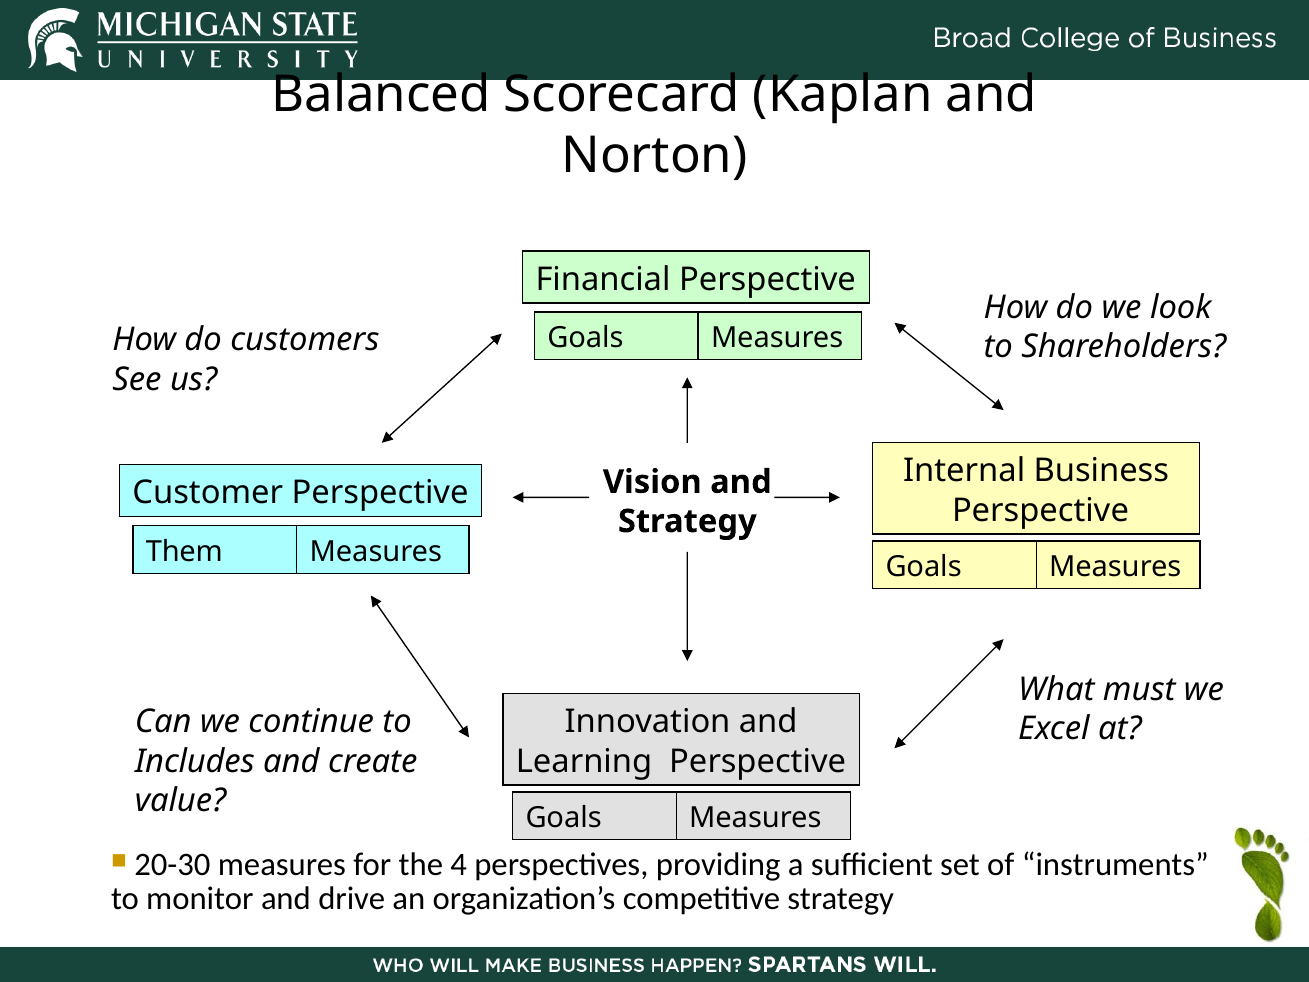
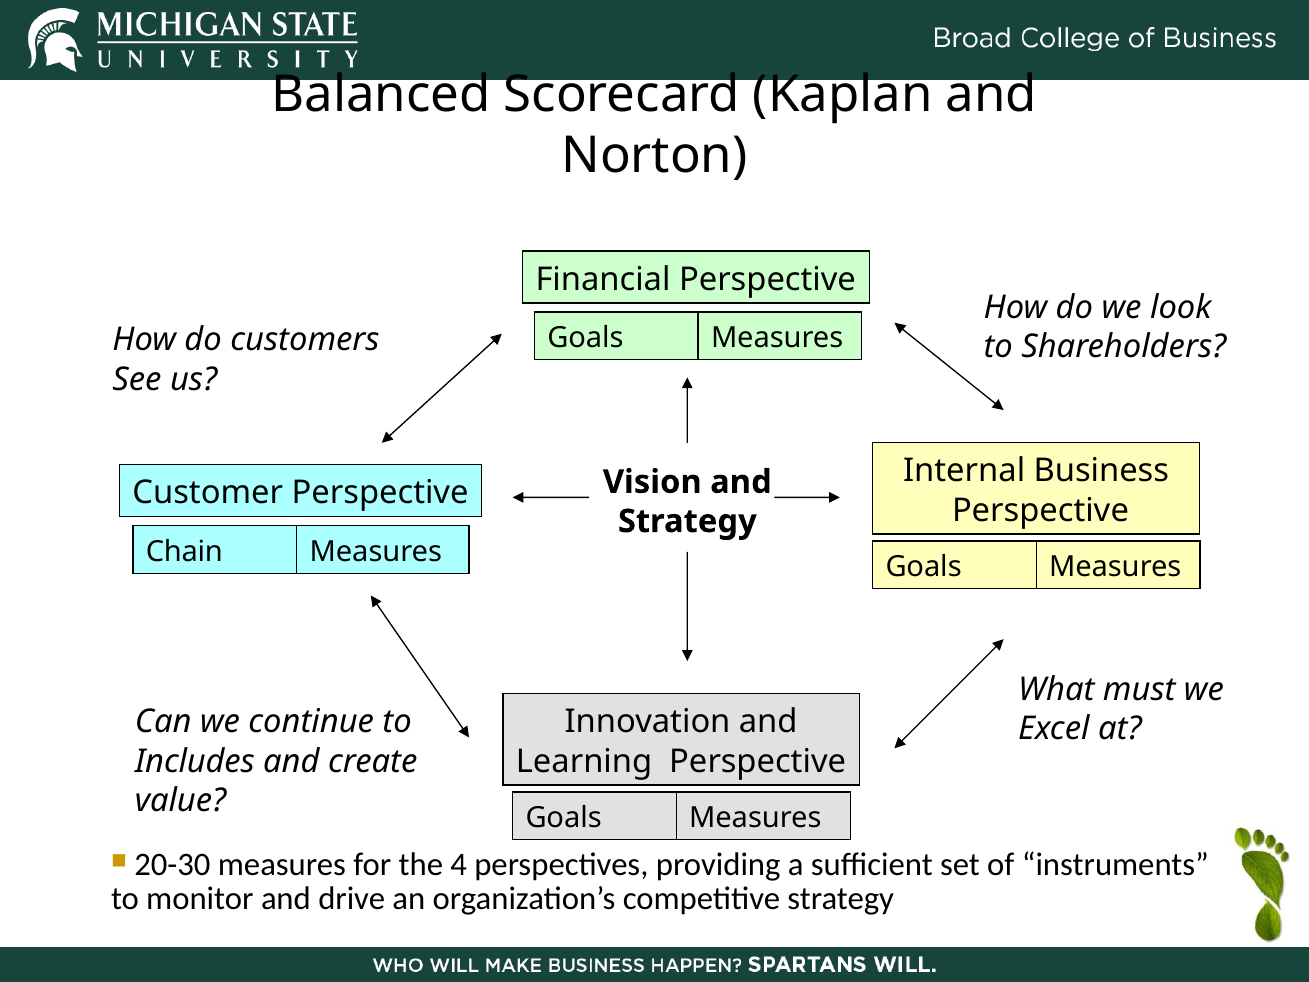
Them: Them -> Chain
